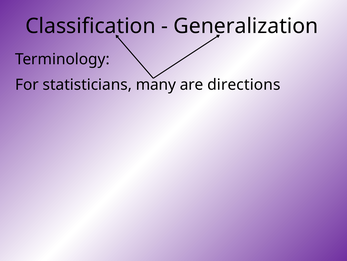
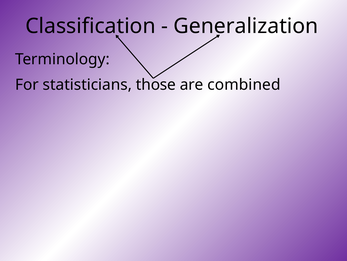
many: many -> those
directions: directions -> combined
